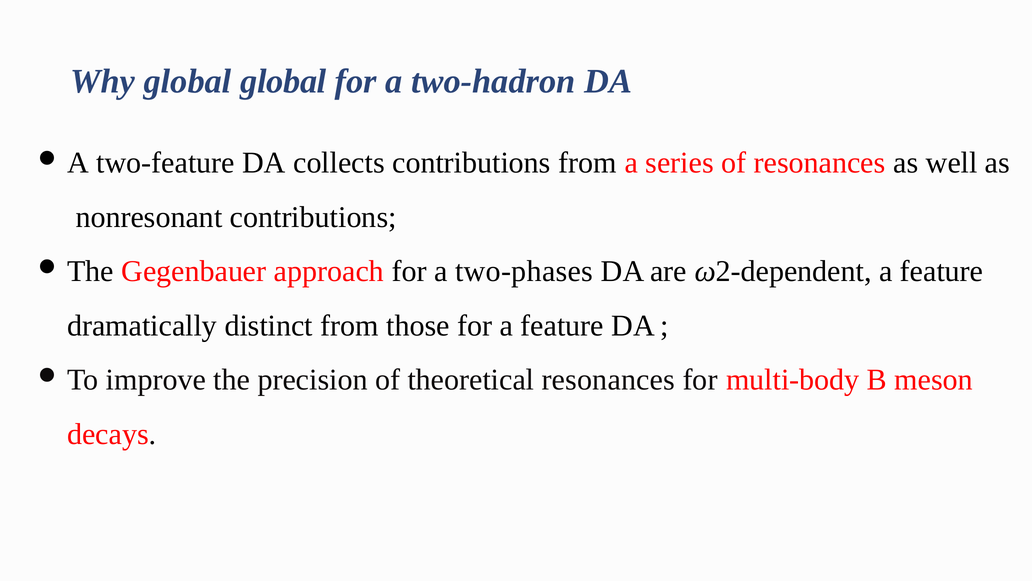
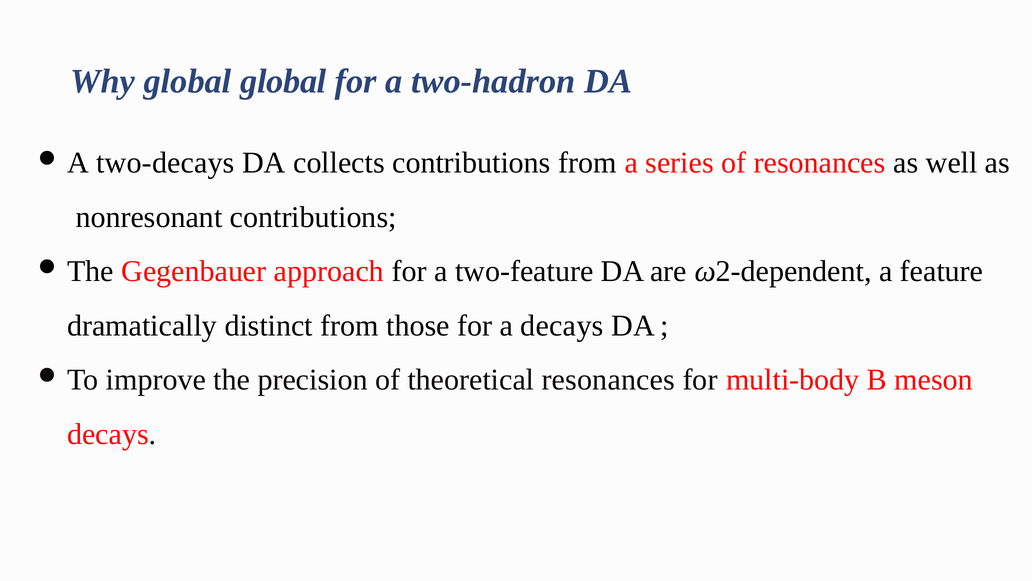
two-feature: two-feature -> two-decays
two-phases: two-phases -> two-feature
for a feature: feature -> decays
